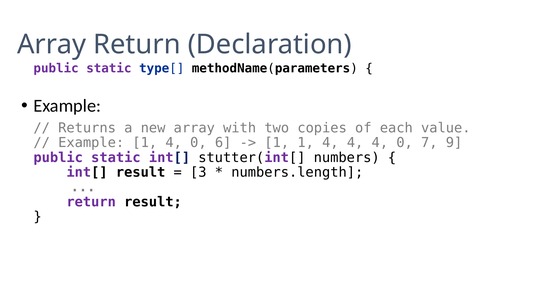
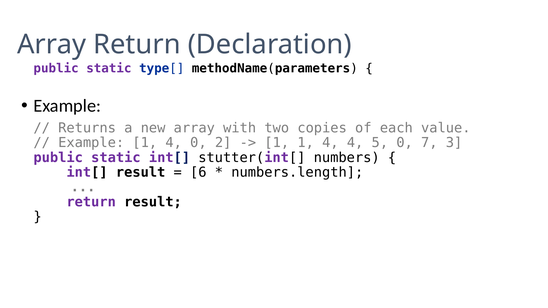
6: 6 -> 2
4 4 4: 4 -> 5
9: 9 -> 3
3: 3 -> 6
